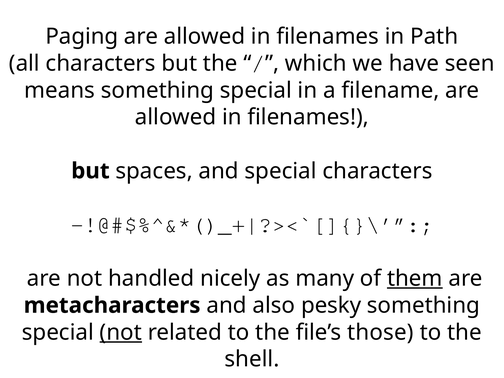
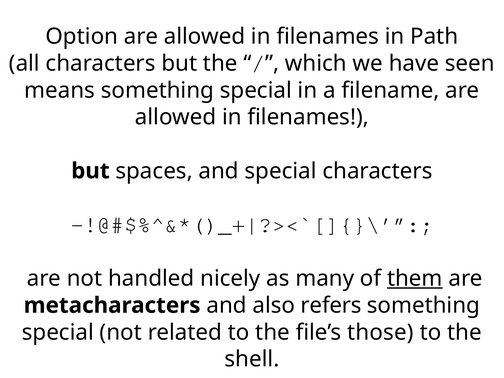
Paging: Paging -> Option
pesky: pesky -> refers
not at (121, 332) underline: present -> none
